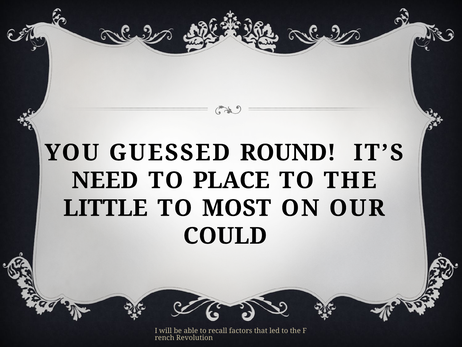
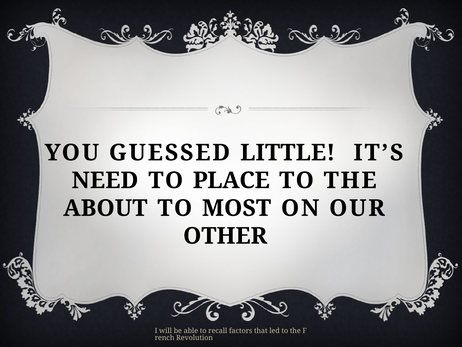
ROUND: ROUND -> LITTLE
LITTLE: LITTLE -> ABOUT
COULD: COULD -> OTHER
